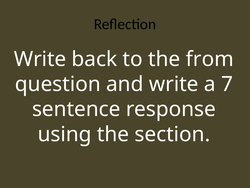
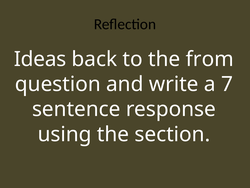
Write at (40, 59): Write -> Ideas
